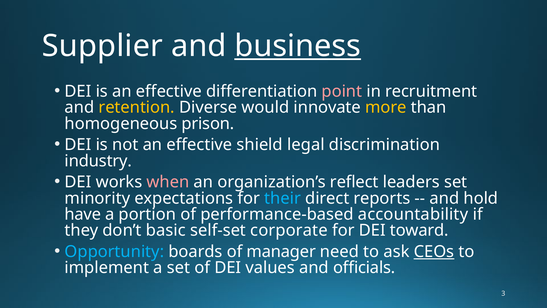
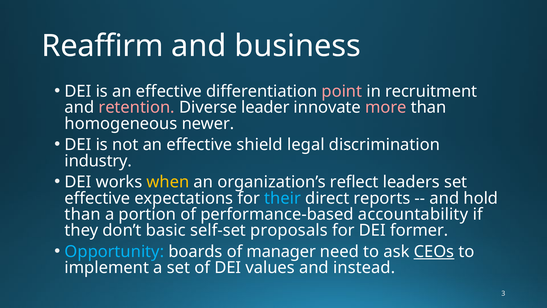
Supplier: Supplier -> Reaffirm
business underline: present -> none
retention colour: yellow -> pink
would: would -> leader
more colour: yellow -> pink
prison: prison -> newer
when colour: pink -> yellow
minority at (97, 198): minority -> effective
have at (83, 214): have -> than
corporate: corporate -> proposals
toward: toward -> former
officials: officials -> instead
